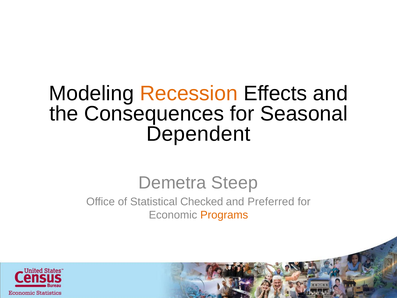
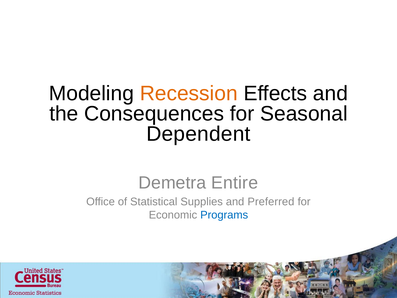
Steep: Steep -> Entire
Checked: Checked -> Supplies
Programs colour: orange -> blue
